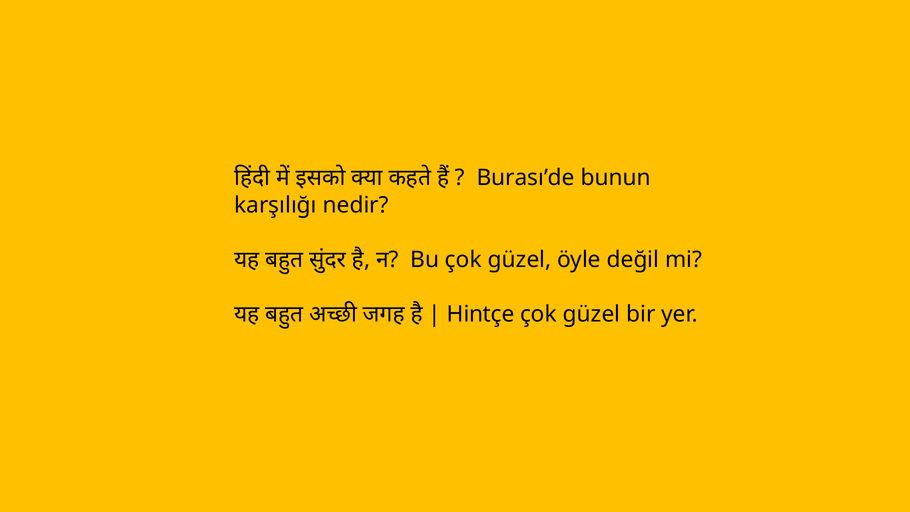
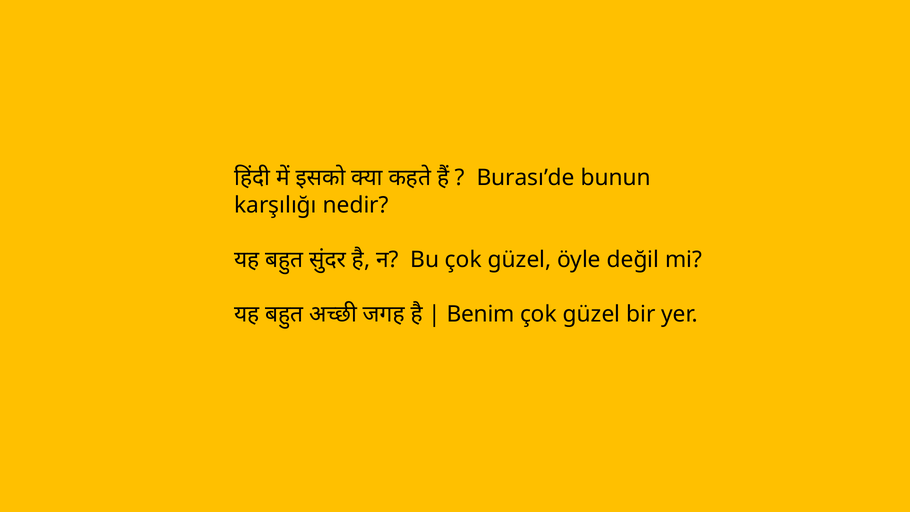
Hintçe: Hintçe -> Benim
